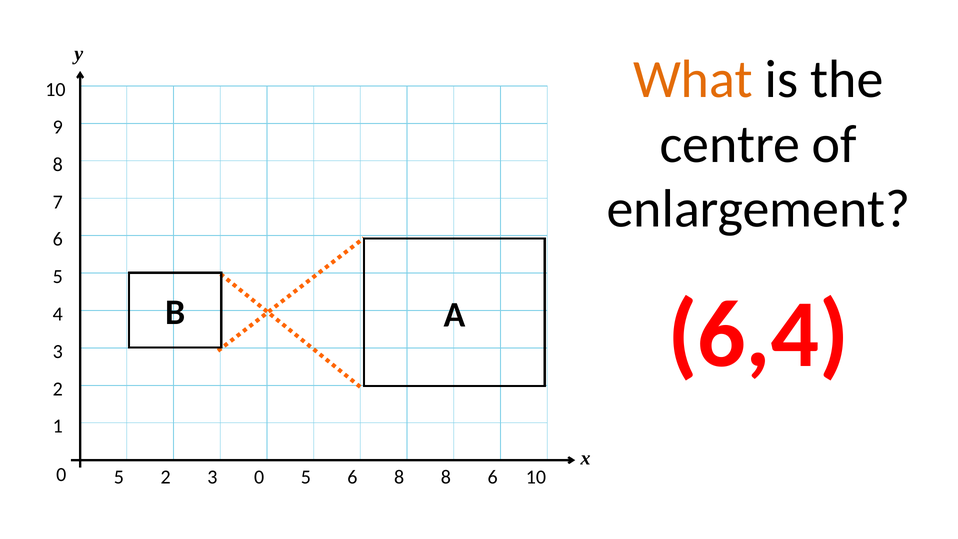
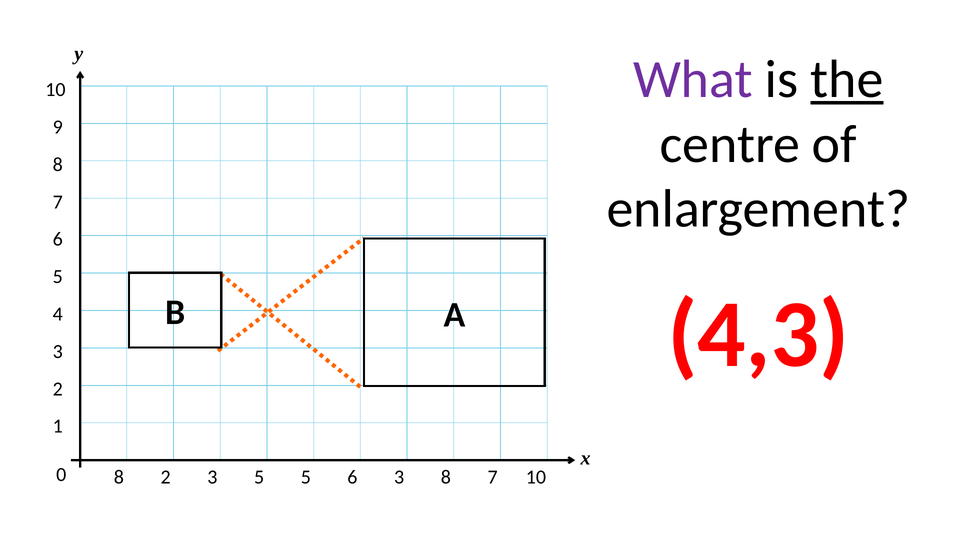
What colour: orange -> purple
the underline: none -> present
6,4: 6,4 -> 4,3
5 at (119, 477): 5 -> 8
3 0: 0 -> 5
6 8: 8 -> 3
8 6: 6 -> 7
